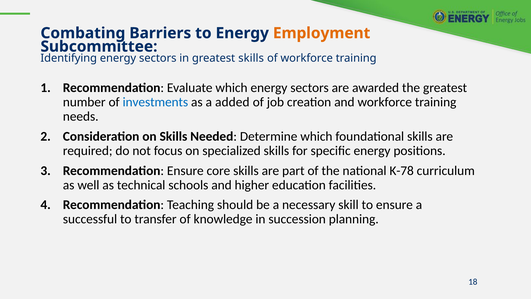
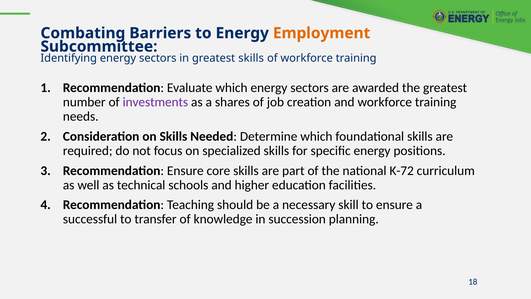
investments colour: blue -> purple
added: added -> shares
K-78: K-78 -> K-72
